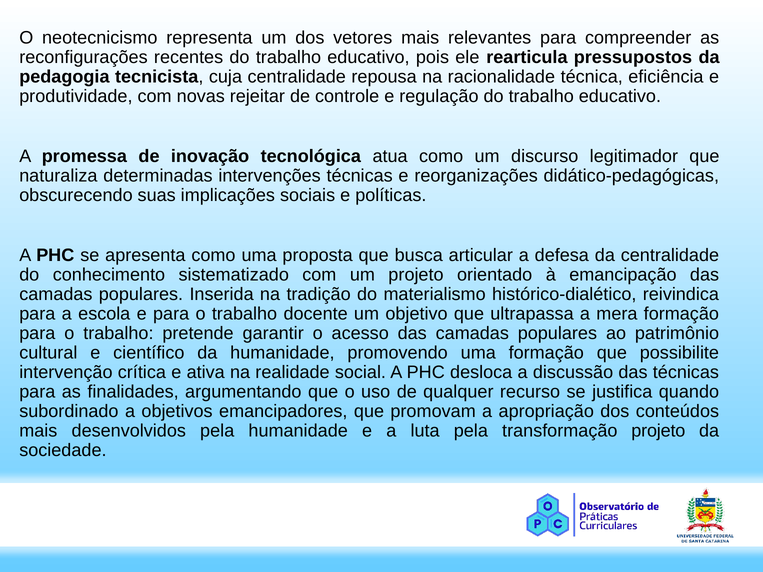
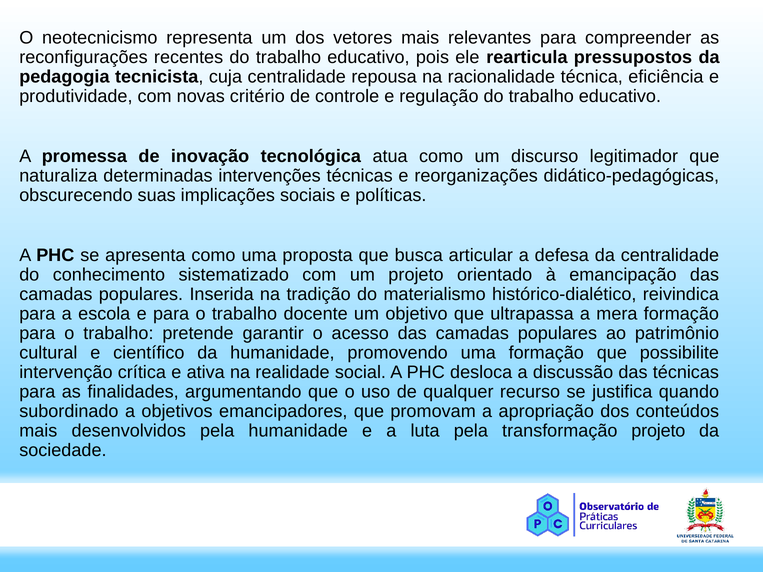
rejeitar: rejeitar -> critério
